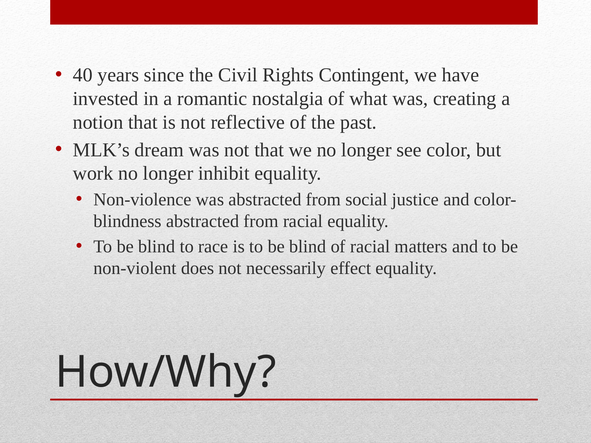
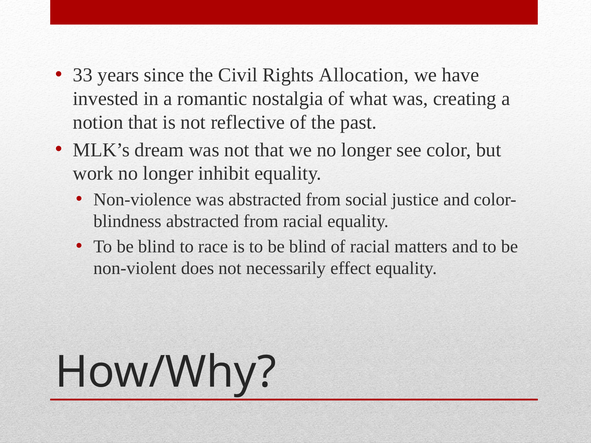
40: 40 -> 33
Contingent: Contingent -> Allocation
